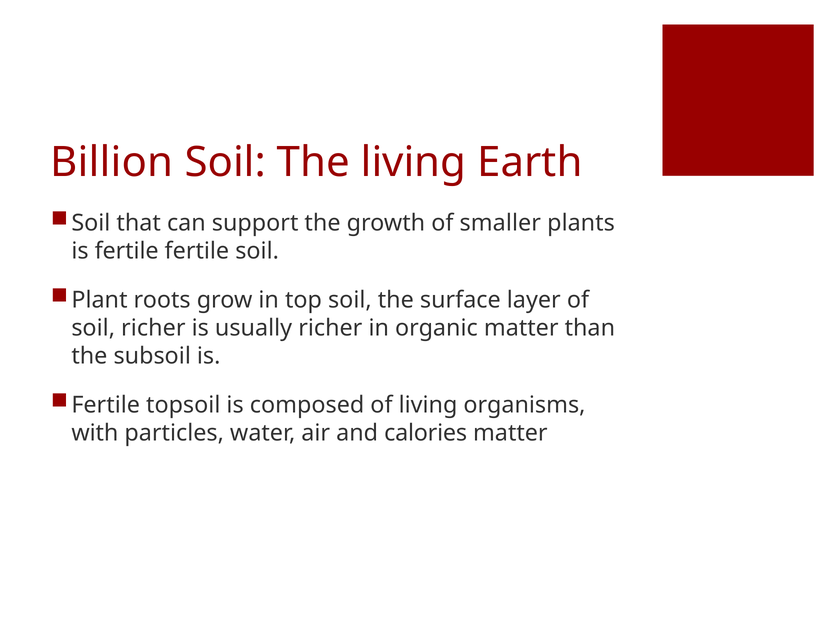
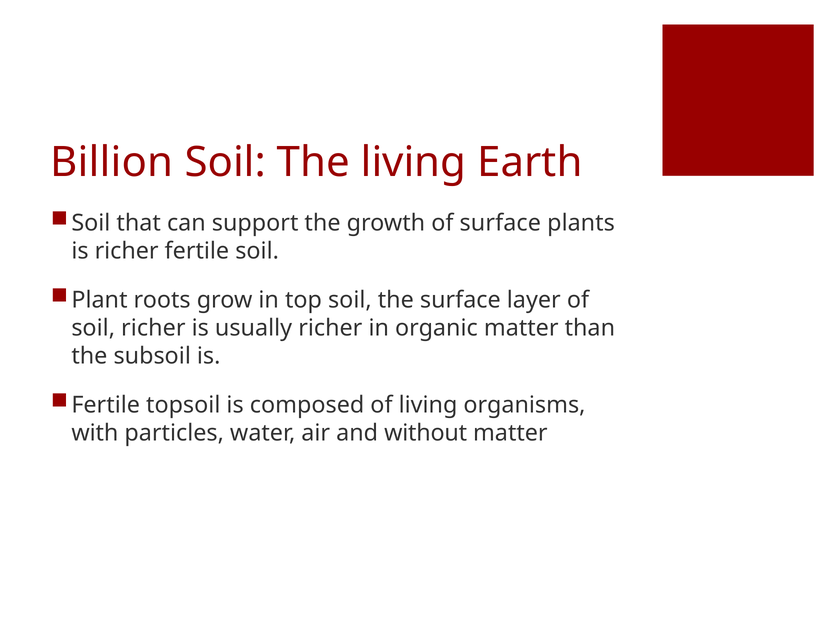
of smaller: smaller -> surface
is fertile: fertile -> richer
calories: calories -> without
